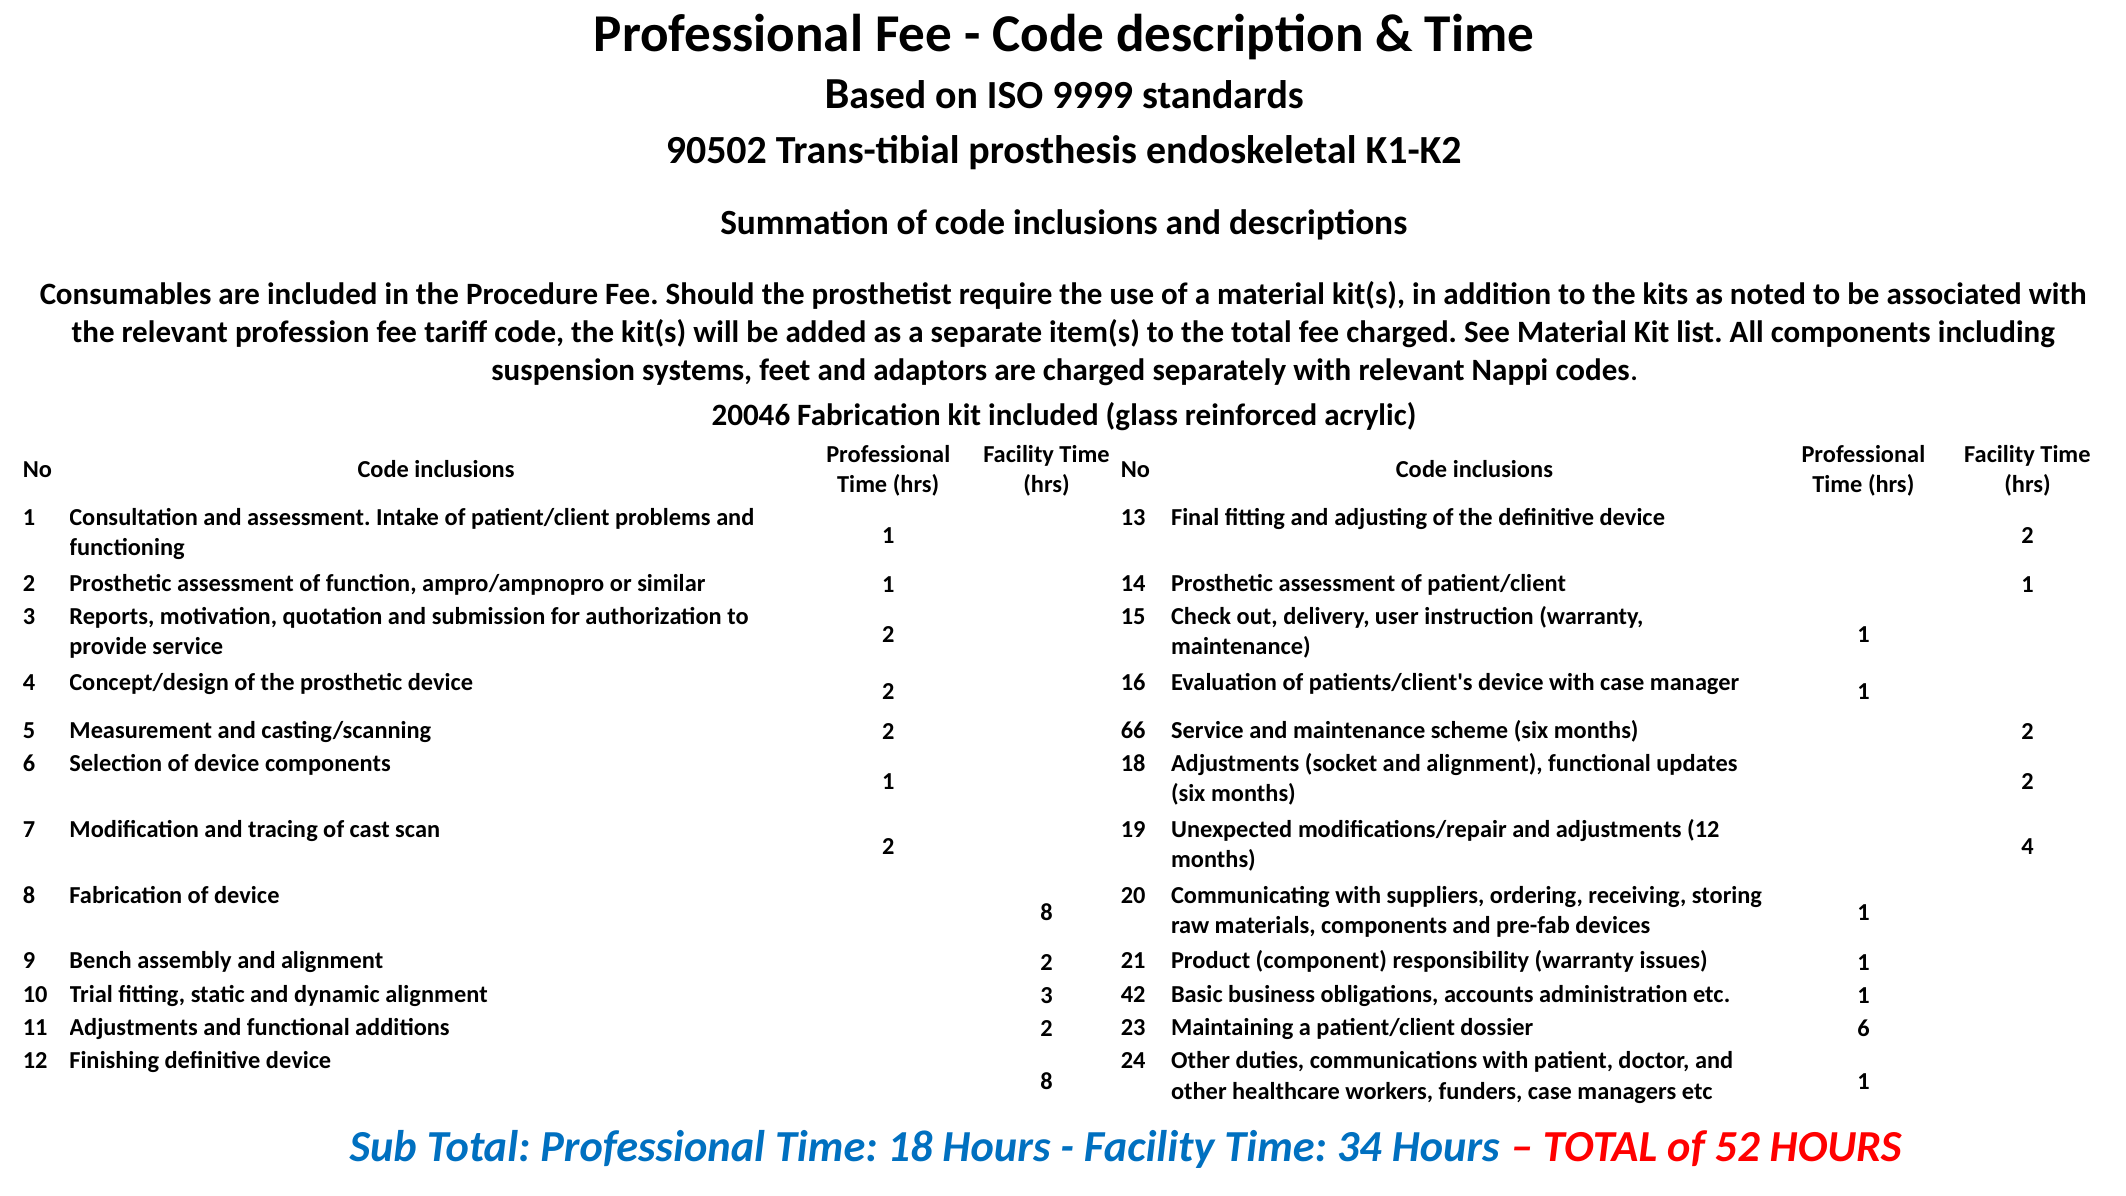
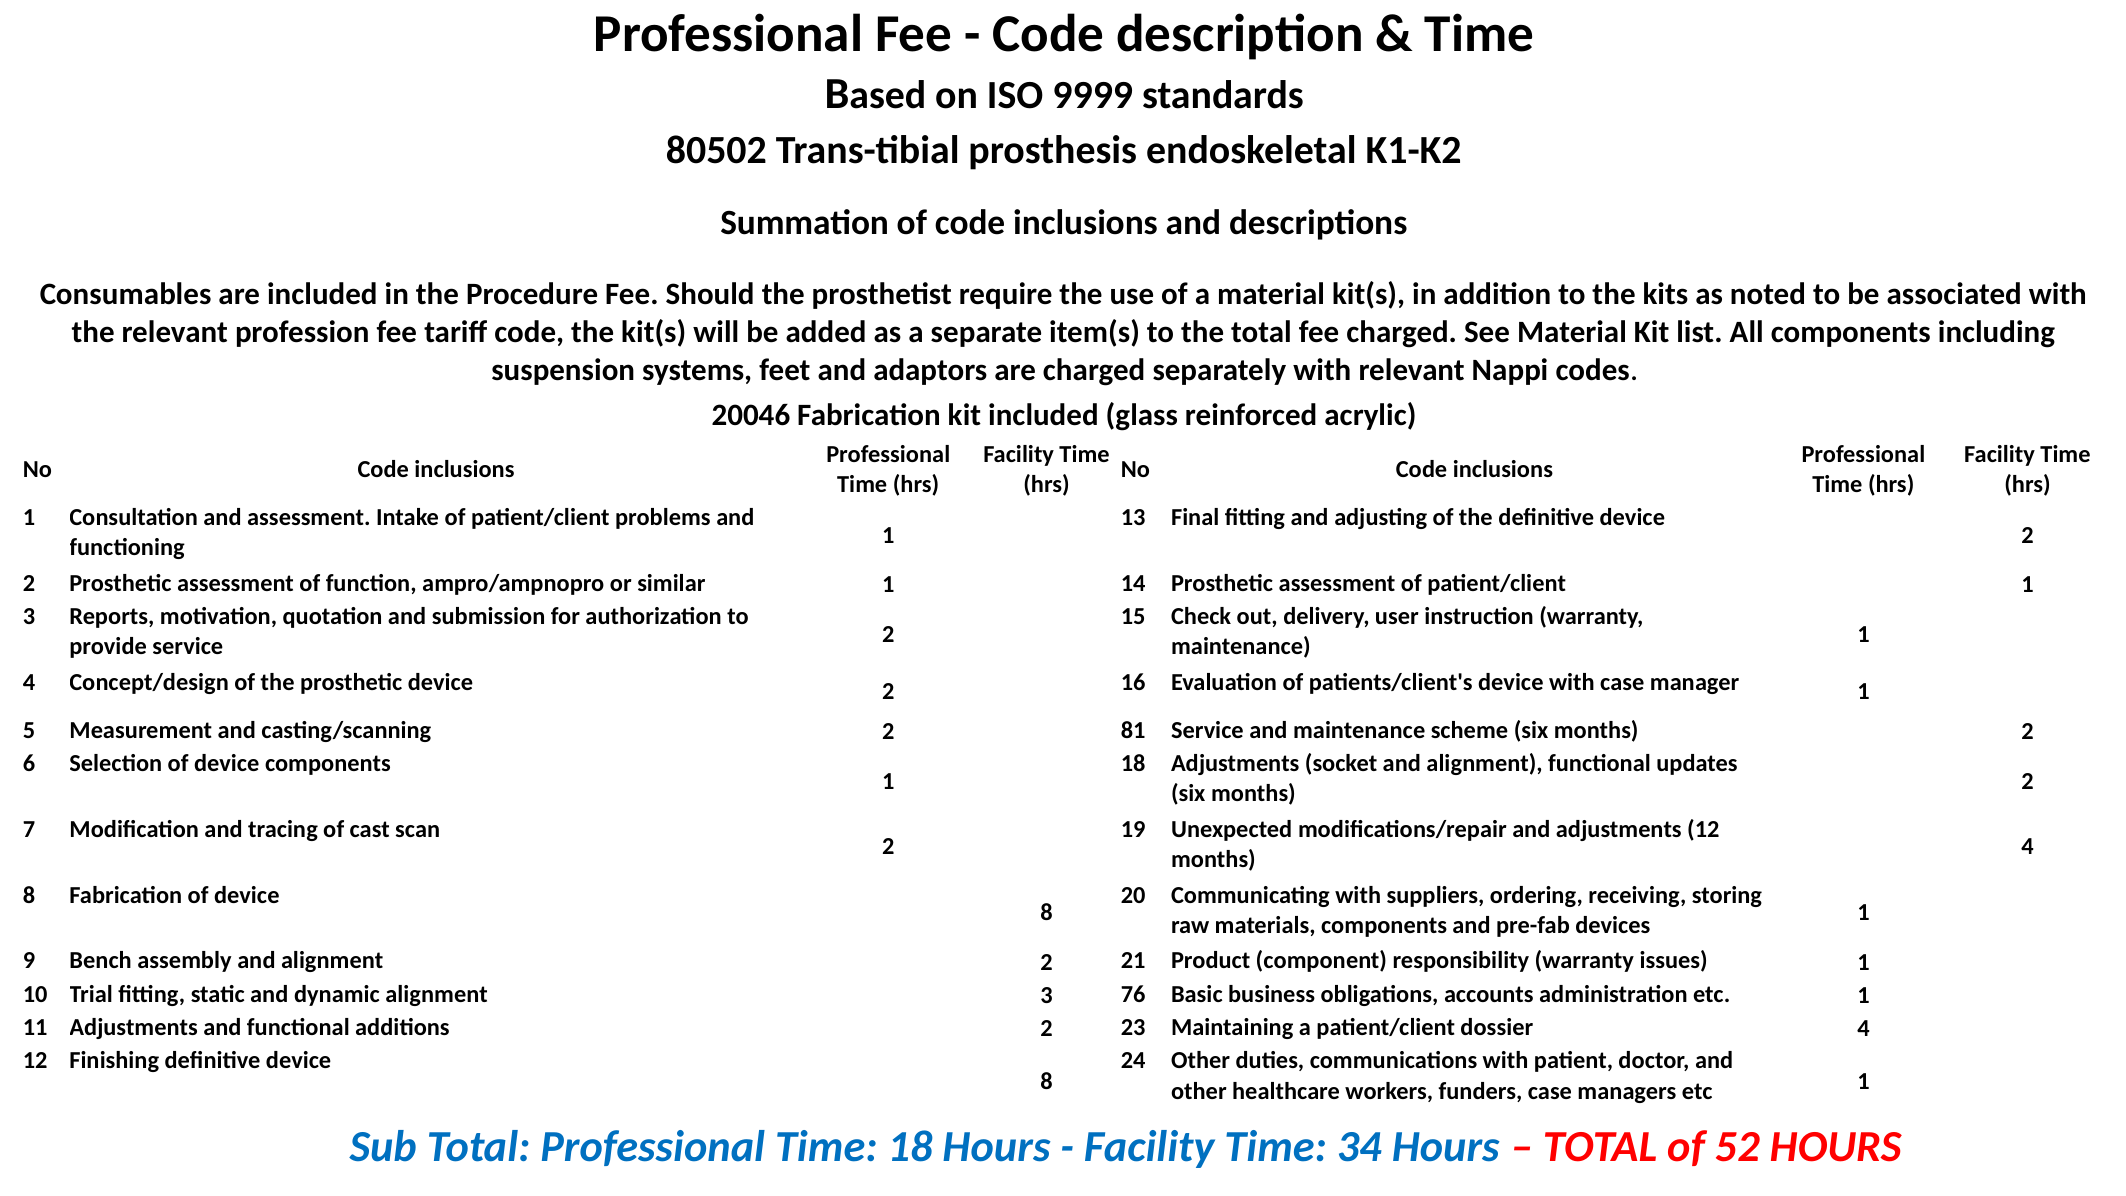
90502: 90502 -> 80502
66: 66 -> 81
42: 42 -> 76
dossier 6: 6 -> 4
